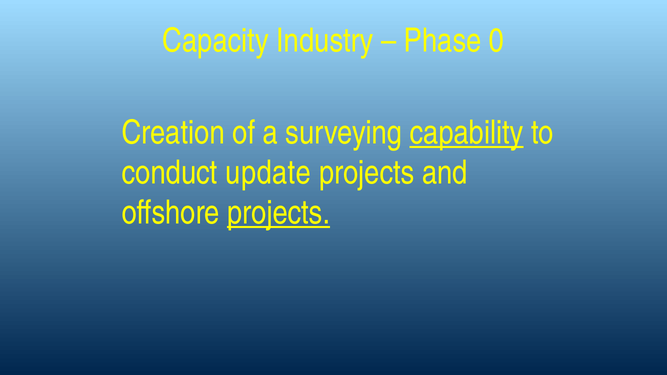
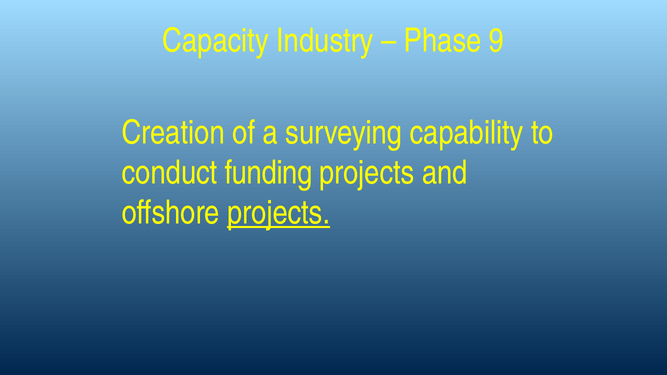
0: 0 -> 9
capability underline: present -> none
update: update -> funding
